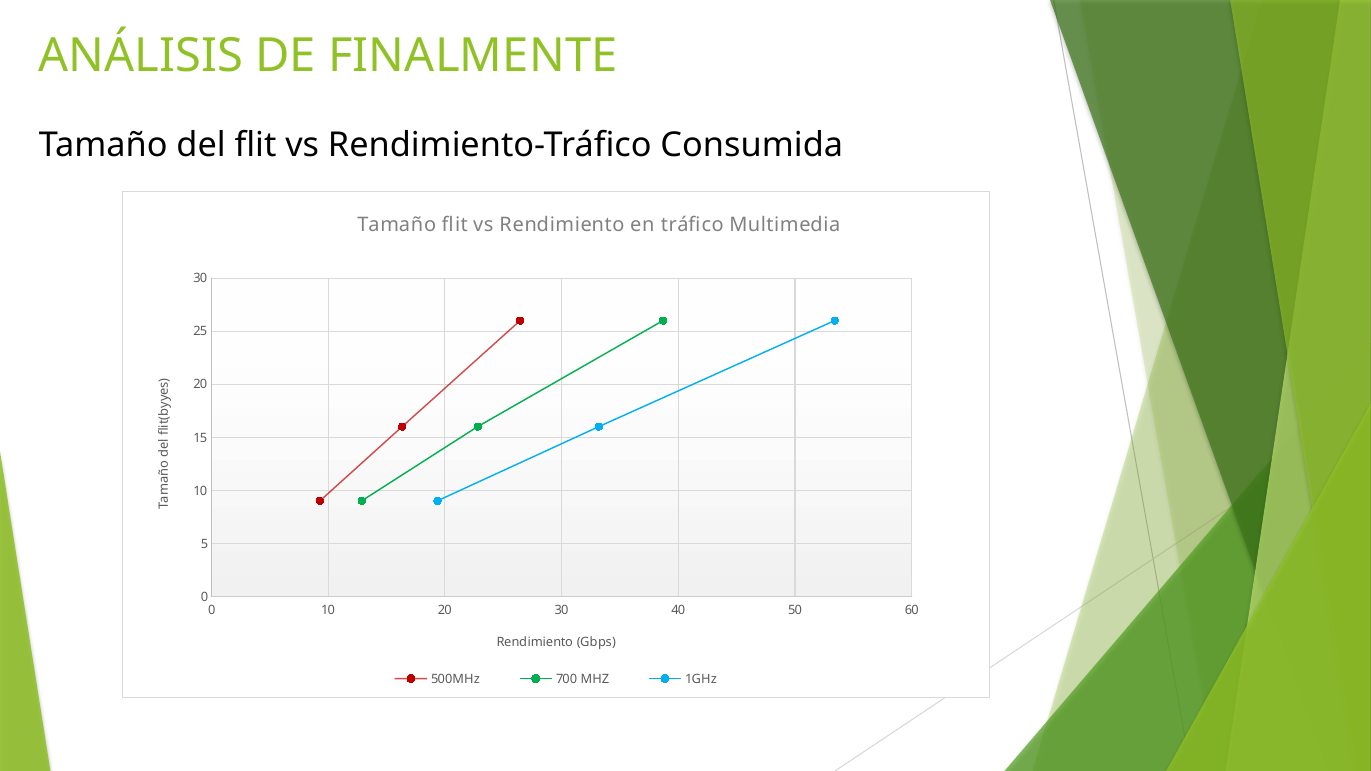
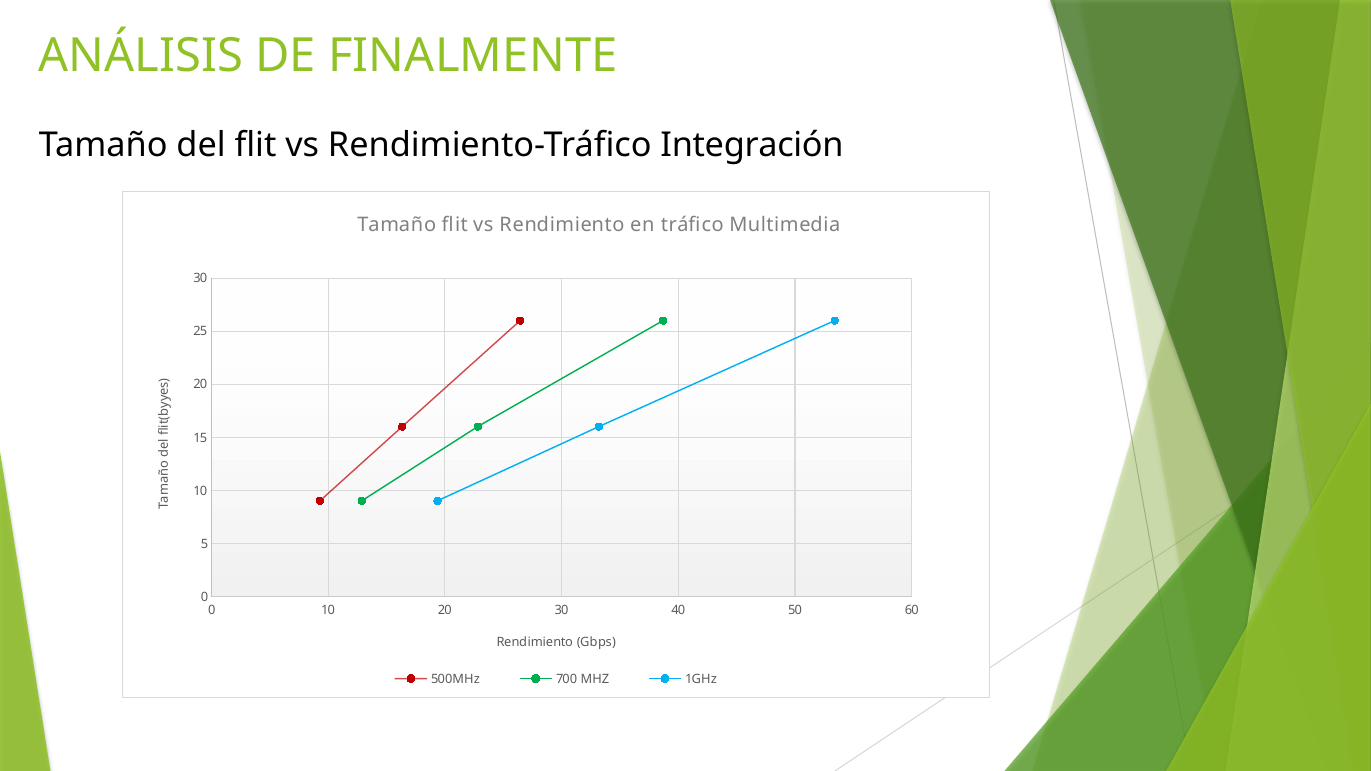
Consumida: Consumida -> Integración
